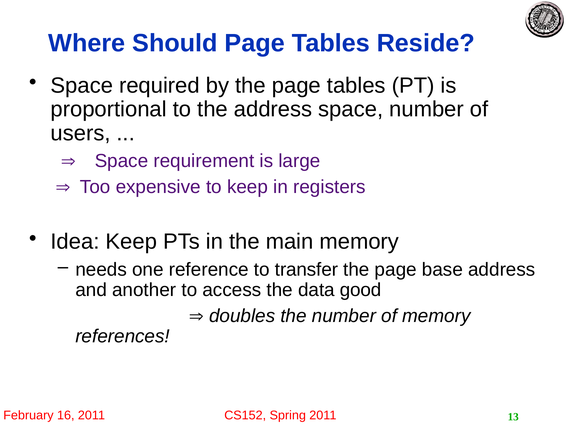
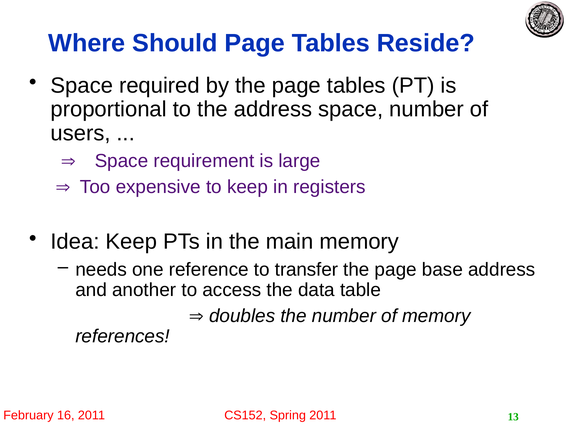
good: good -> table
